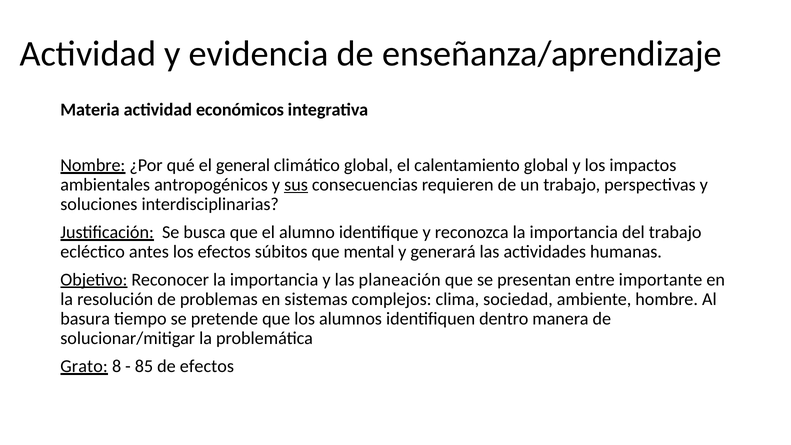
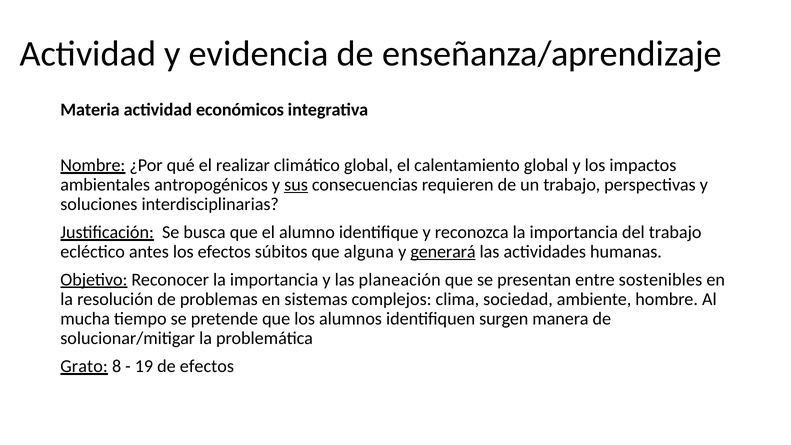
general: general -> realizar
mental: mental -> alguna
generará underline: none -> present
importante: importante -> sostenibles
basura: basura -> mucha
dentro: dentro -> surgen
85: 85 -> 19
